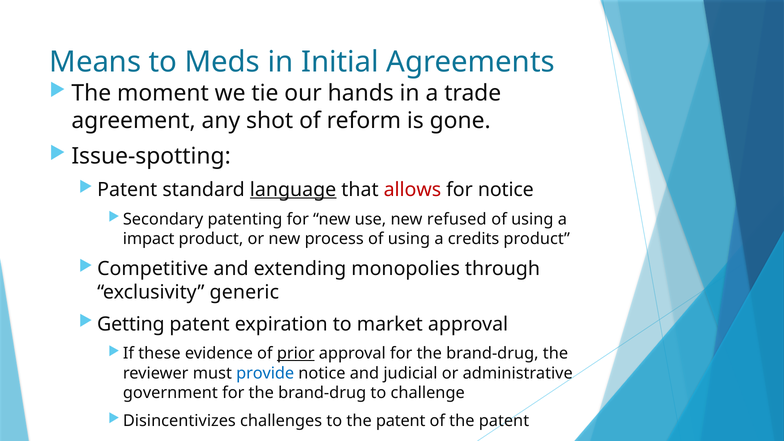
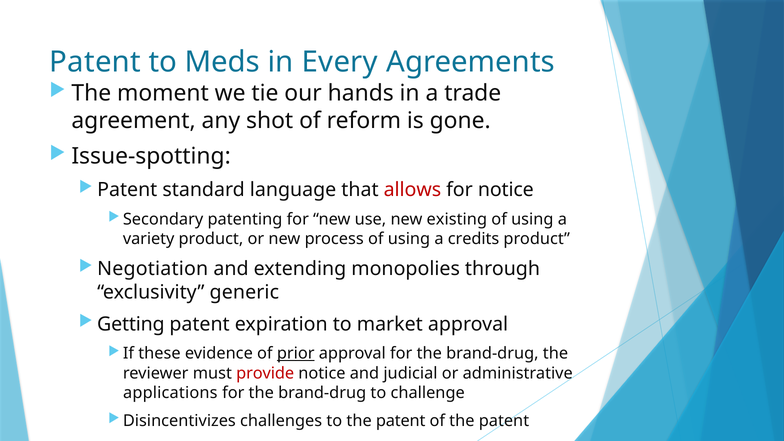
Means at (95, 62): Means -> Patent
Initial: Initial -> Every
language underline: present -> none
refused: refused -> existing
impact: impact -> variety
Competitive: Competitive -> Negotiation
provide colour: blue -> red
government: government -> applications
